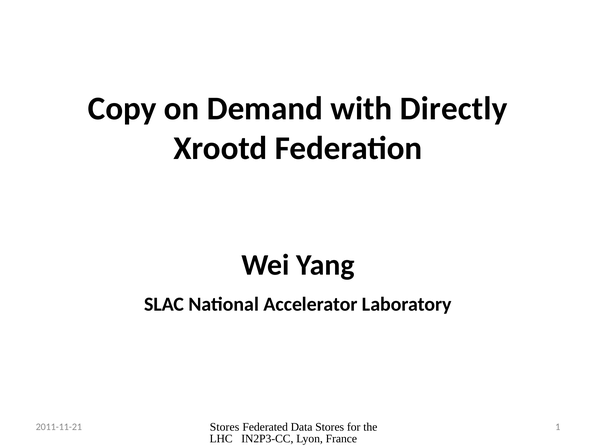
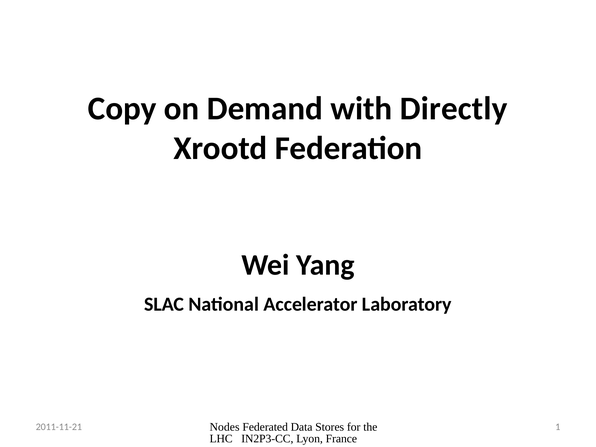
Stores at (225, 427): Stores -> Nodes
